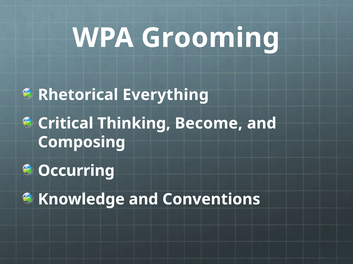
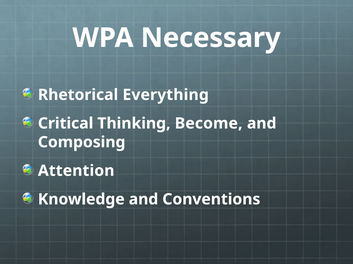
Grooming: Grooming -> Necessary
Occurring: Occurring -> Attention
